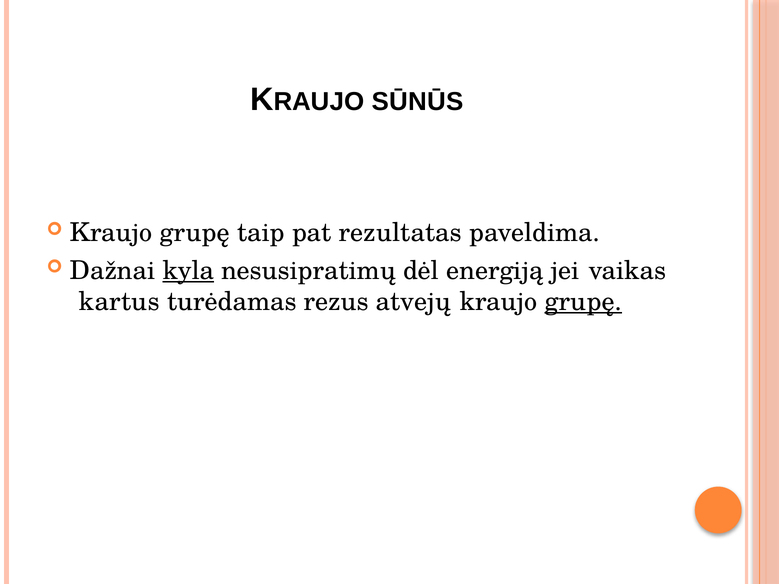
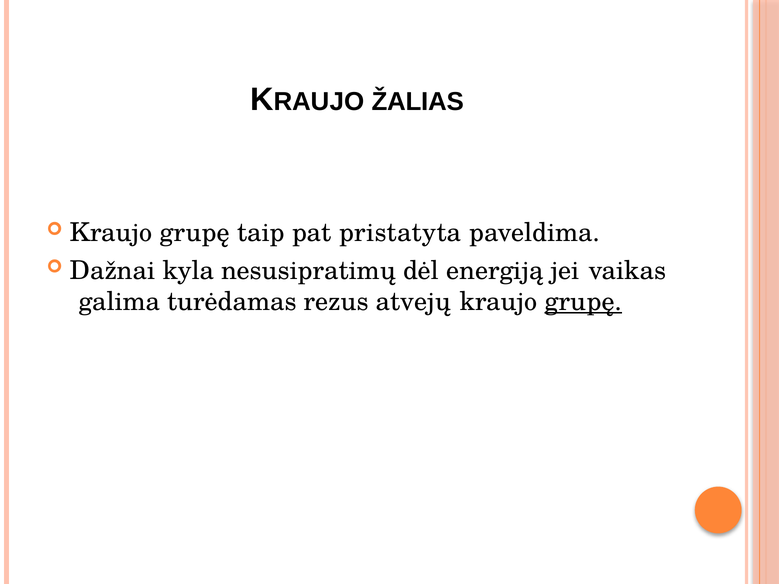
SŪNŪS: SŪNŪS -> ŽALIAS
rezultatas: rezultatas -> pristatyta
kyla underline: present -> none
kartus: kartus -> galima
